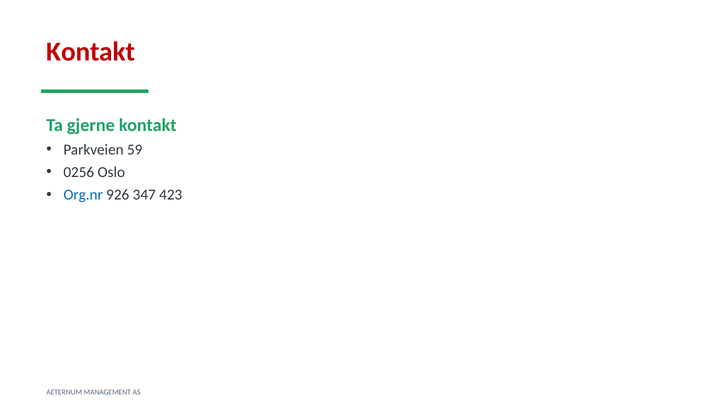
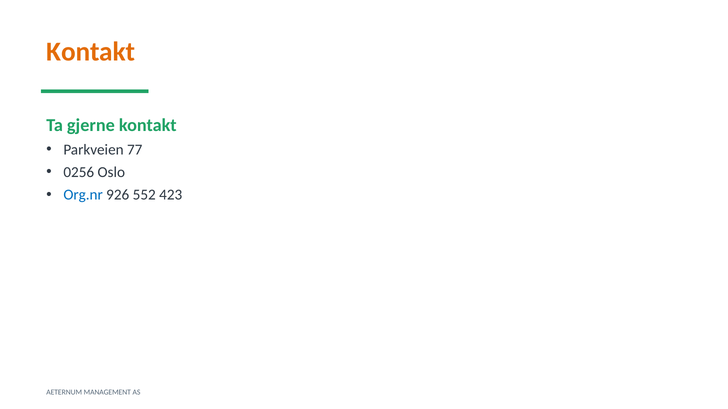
Kontakt at (91, 52) colour: red -> orange
59: 59 -> 77
347: 347 -> 552
